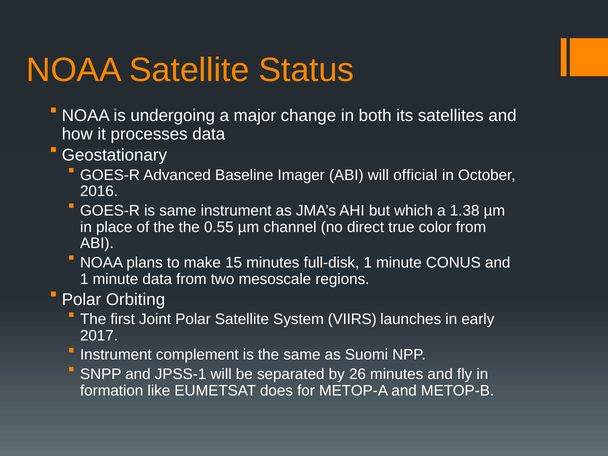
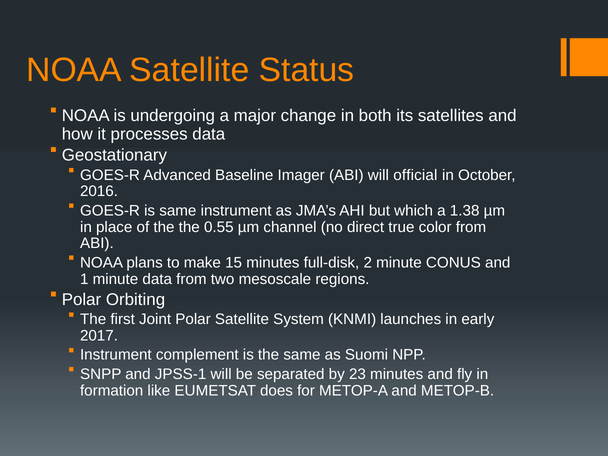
full-disk 1: 1 -> 2
VIIRS: VIIRS -> KNMI
26: 26 -> 23
